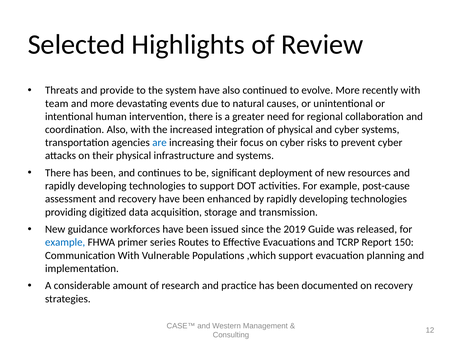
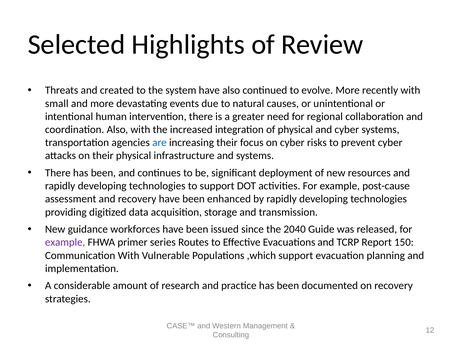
provide: provide -> created
team: team -> small
2019: 2019 -> 2040
example at (65, 243) colour: blue -> purple
